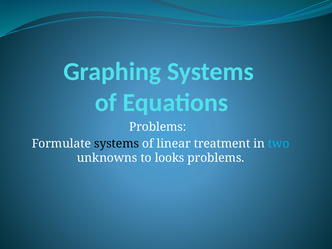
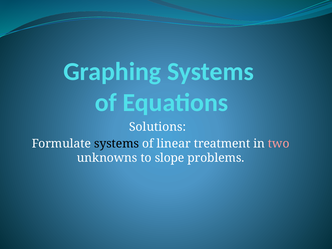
Problems at (158, 127): Problems -> Solutions
two colour: light blue -> pink
looks: looks -> slope
